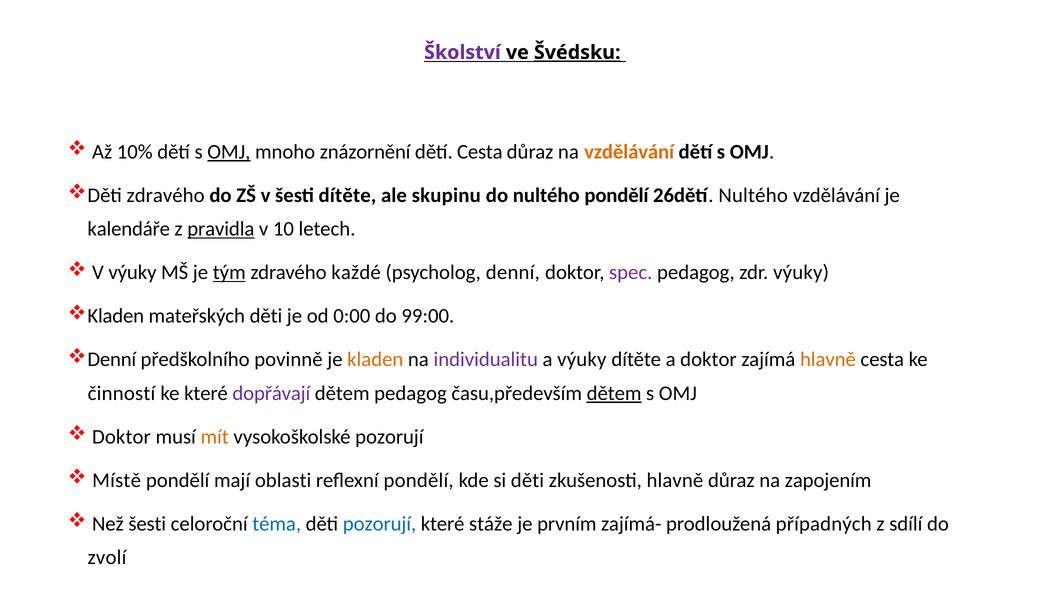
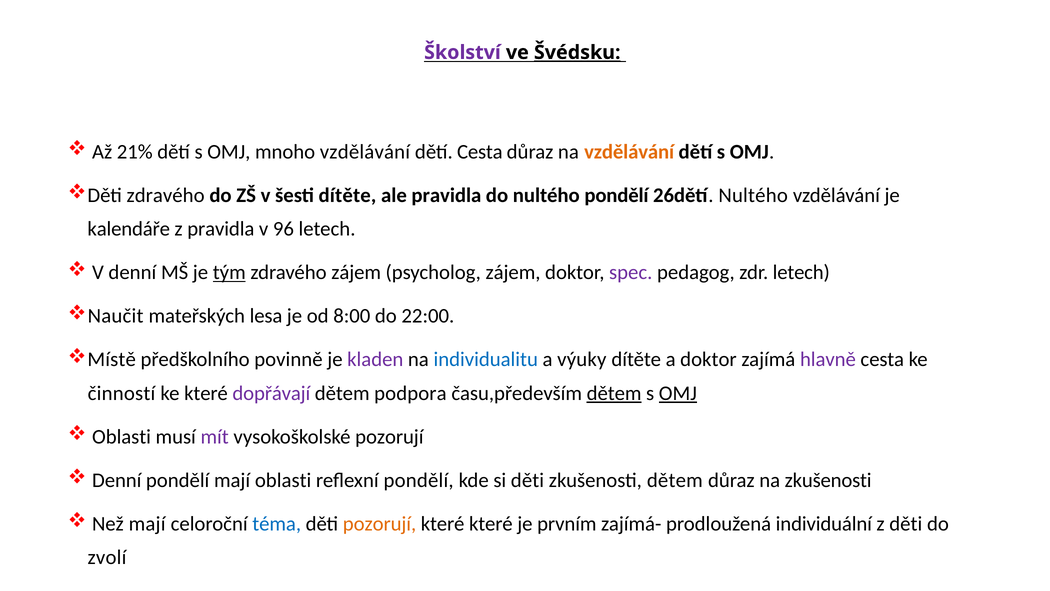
10%: 10% -> 21%
OMJ at (229, 152) underline: present -> none
mnoho znázornění: znázornění -> vzdělávání
ale skupinu: skupinu -> pravidla
pravidla at (221, 229) underline: present -> none
10: 10 -> 96
V výuky: výuky -> denní
zdravého každé: každé -> zájem
psycholog denní: denní -> zájem
zdr výuky: výuky -> letech
Kladen at (116, 316): Kladen -> Naučit
mateřských děti: děti -> lesa
0:00: 0:00 -> 8:00
99:00: 99:00 -> 22:00
Denní at (112, 359): Denní -> Místě
kladen at (375, 359) colour: orange -> purple
individualitu colour: purple -> blue
hlavně at (828, 359) colour: orange -> purple
dětem pedagog: pedagog -> podpora
OMJ at (678, 393) underline: none -> present
Doktor at (121, 436): Doktor -> Oblasti
mít colour: orange -> purple
Místě at (117, 480): Místě -> Denní
zkušenosti hlavně: hlavně -> dětem
na zapojením: zapojením -> zkušenosti
Než šesti: šesti -> mají
pozorují at (380, 523) colour: blue -> orange
které stáže: stáže -> které
případných: případných -> individuální
z sdílí: sdílí -> děti
